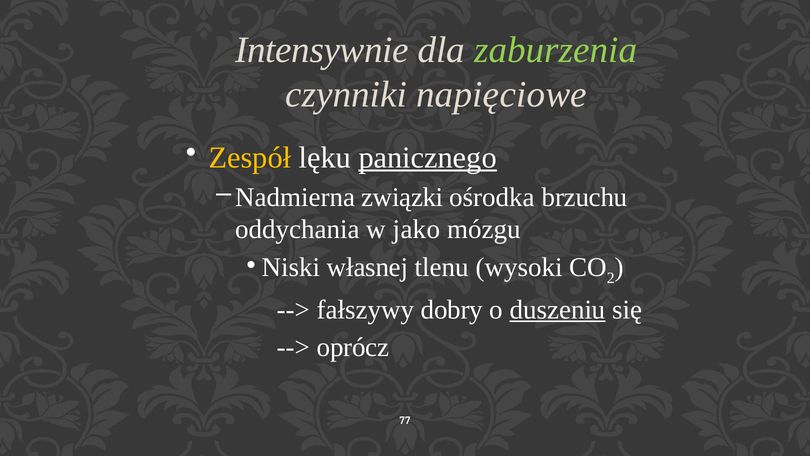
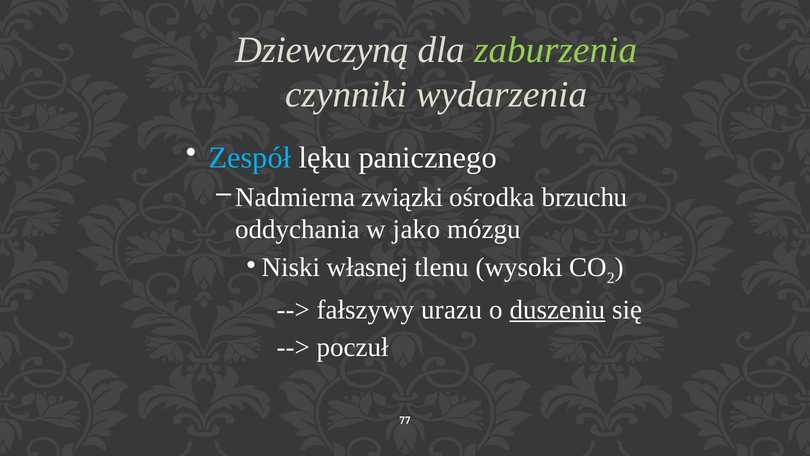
Intensywnie: Intensywnie -> Dziewczyną
napięciowe: napięciowe -> wydarzenia
Zespół colour: yellow -> light blue
panicznego underline: present -> none
dobry: dobry -> urazu
oprócz: oprócz -> poczuł
